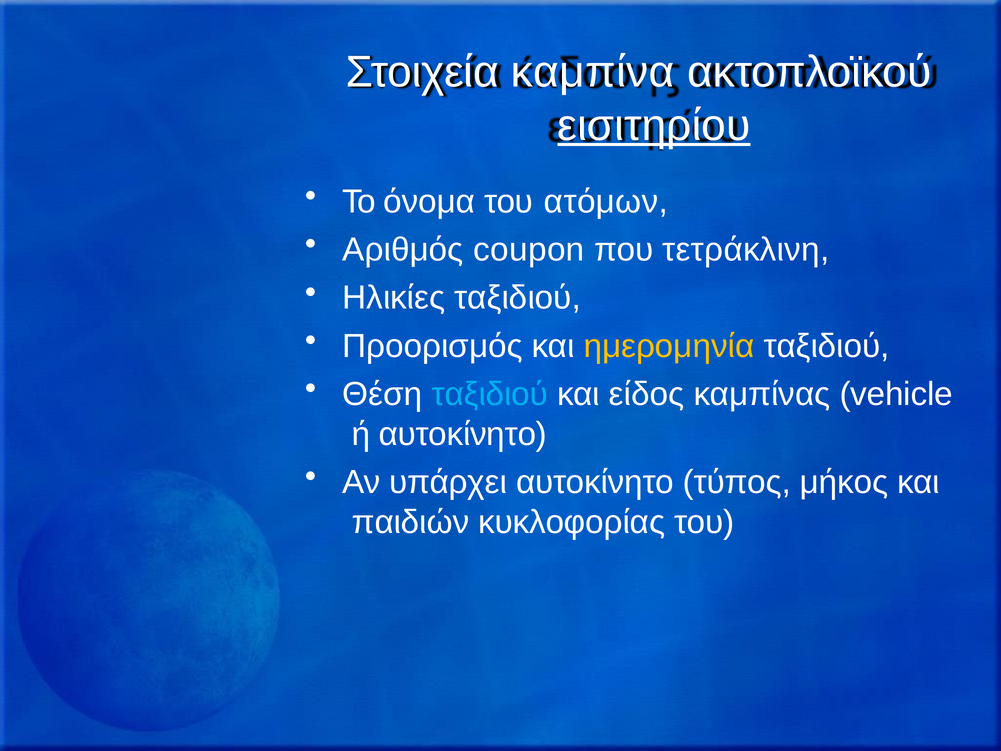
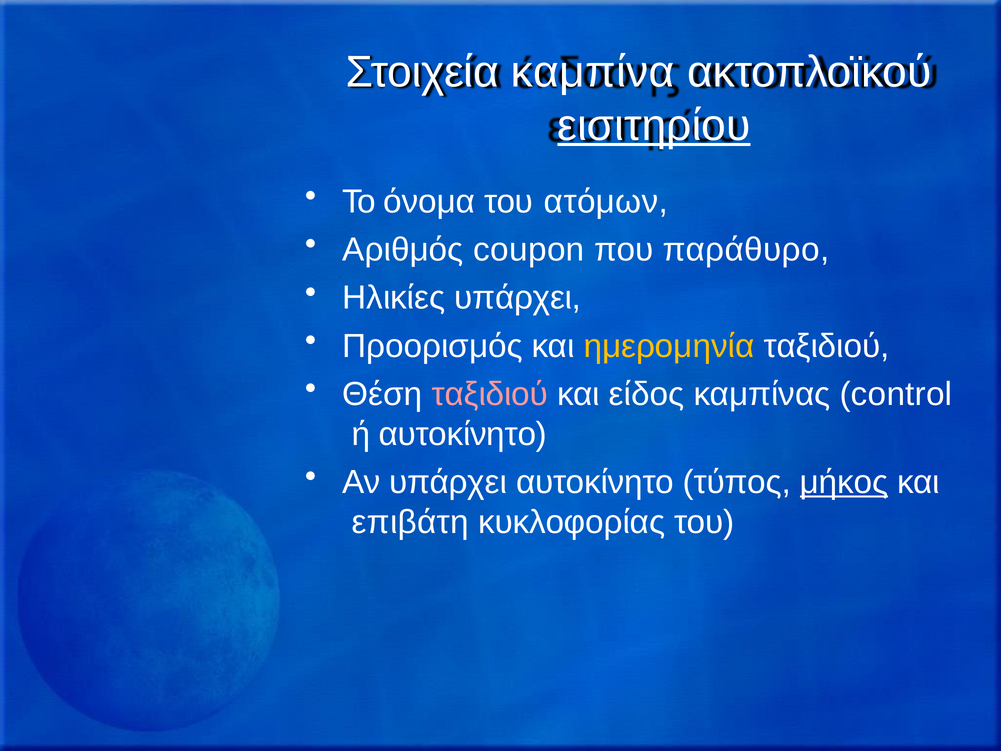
τετράκλινη: τετράκλινη -> παράθυρο
Ηλικίες ταξιδιού: ταξιδιού -> υπάρχει
ταξιδιού at (490, 394) colour: light blue -> pink
vehicle: vehicle -> control
μήκος underline: none -> present
παιδιών: παιδιών -> επιβάτη
